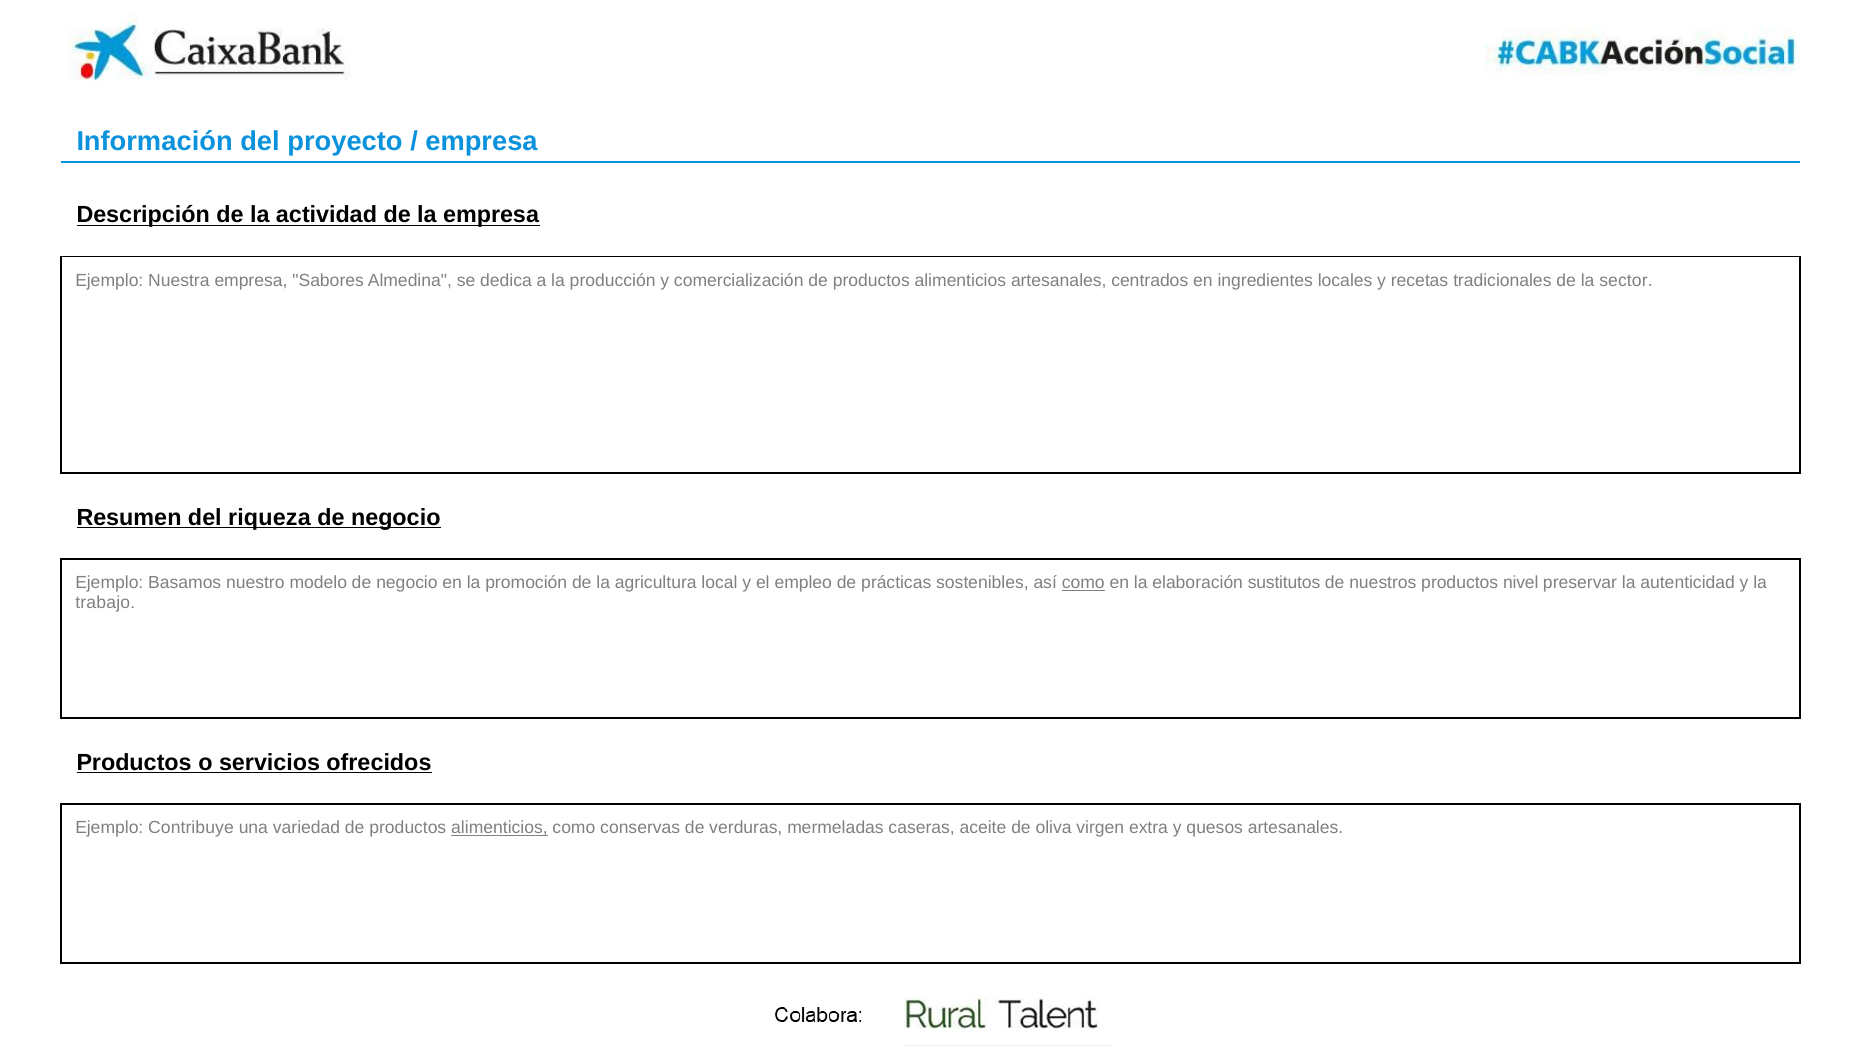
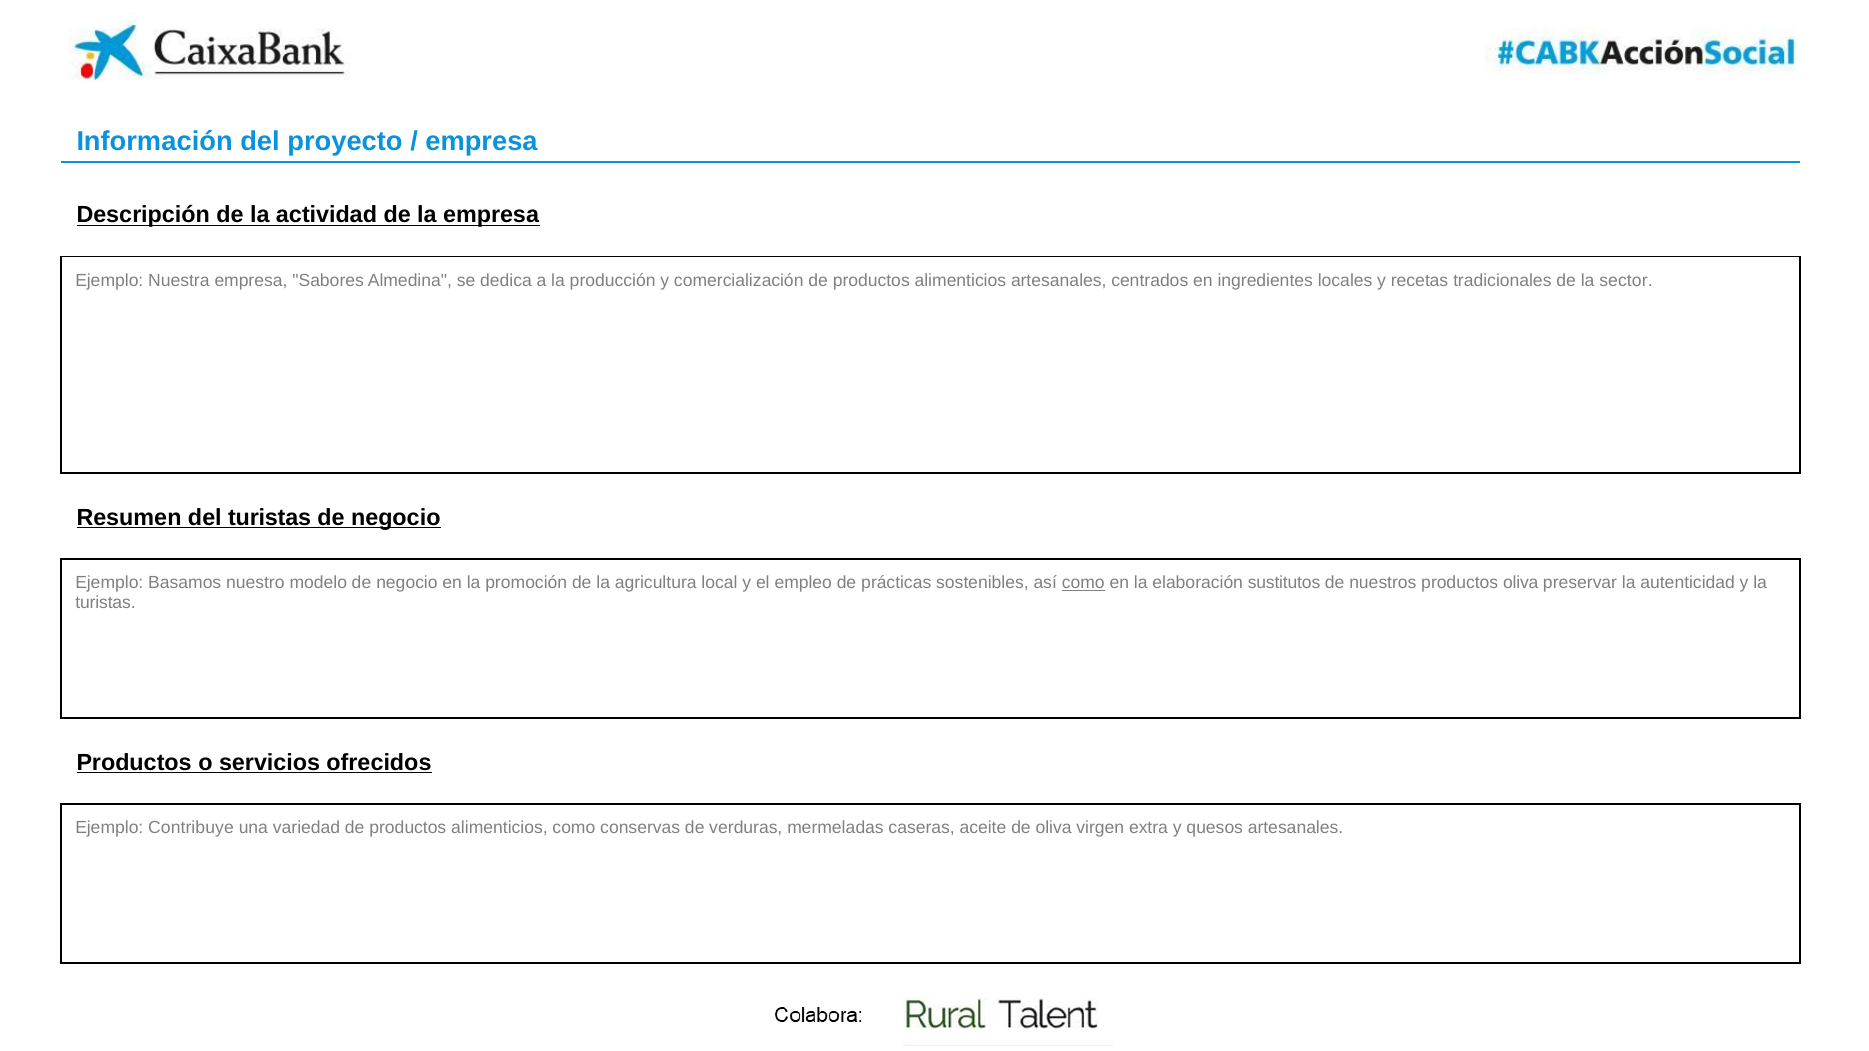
del riqueza: riqueza -> turistas
productos nivel: nivel -> oliva
trabajo at (105, 603): trabajo -> turistas
alimenticios at (499, 828) underline: present -> none
